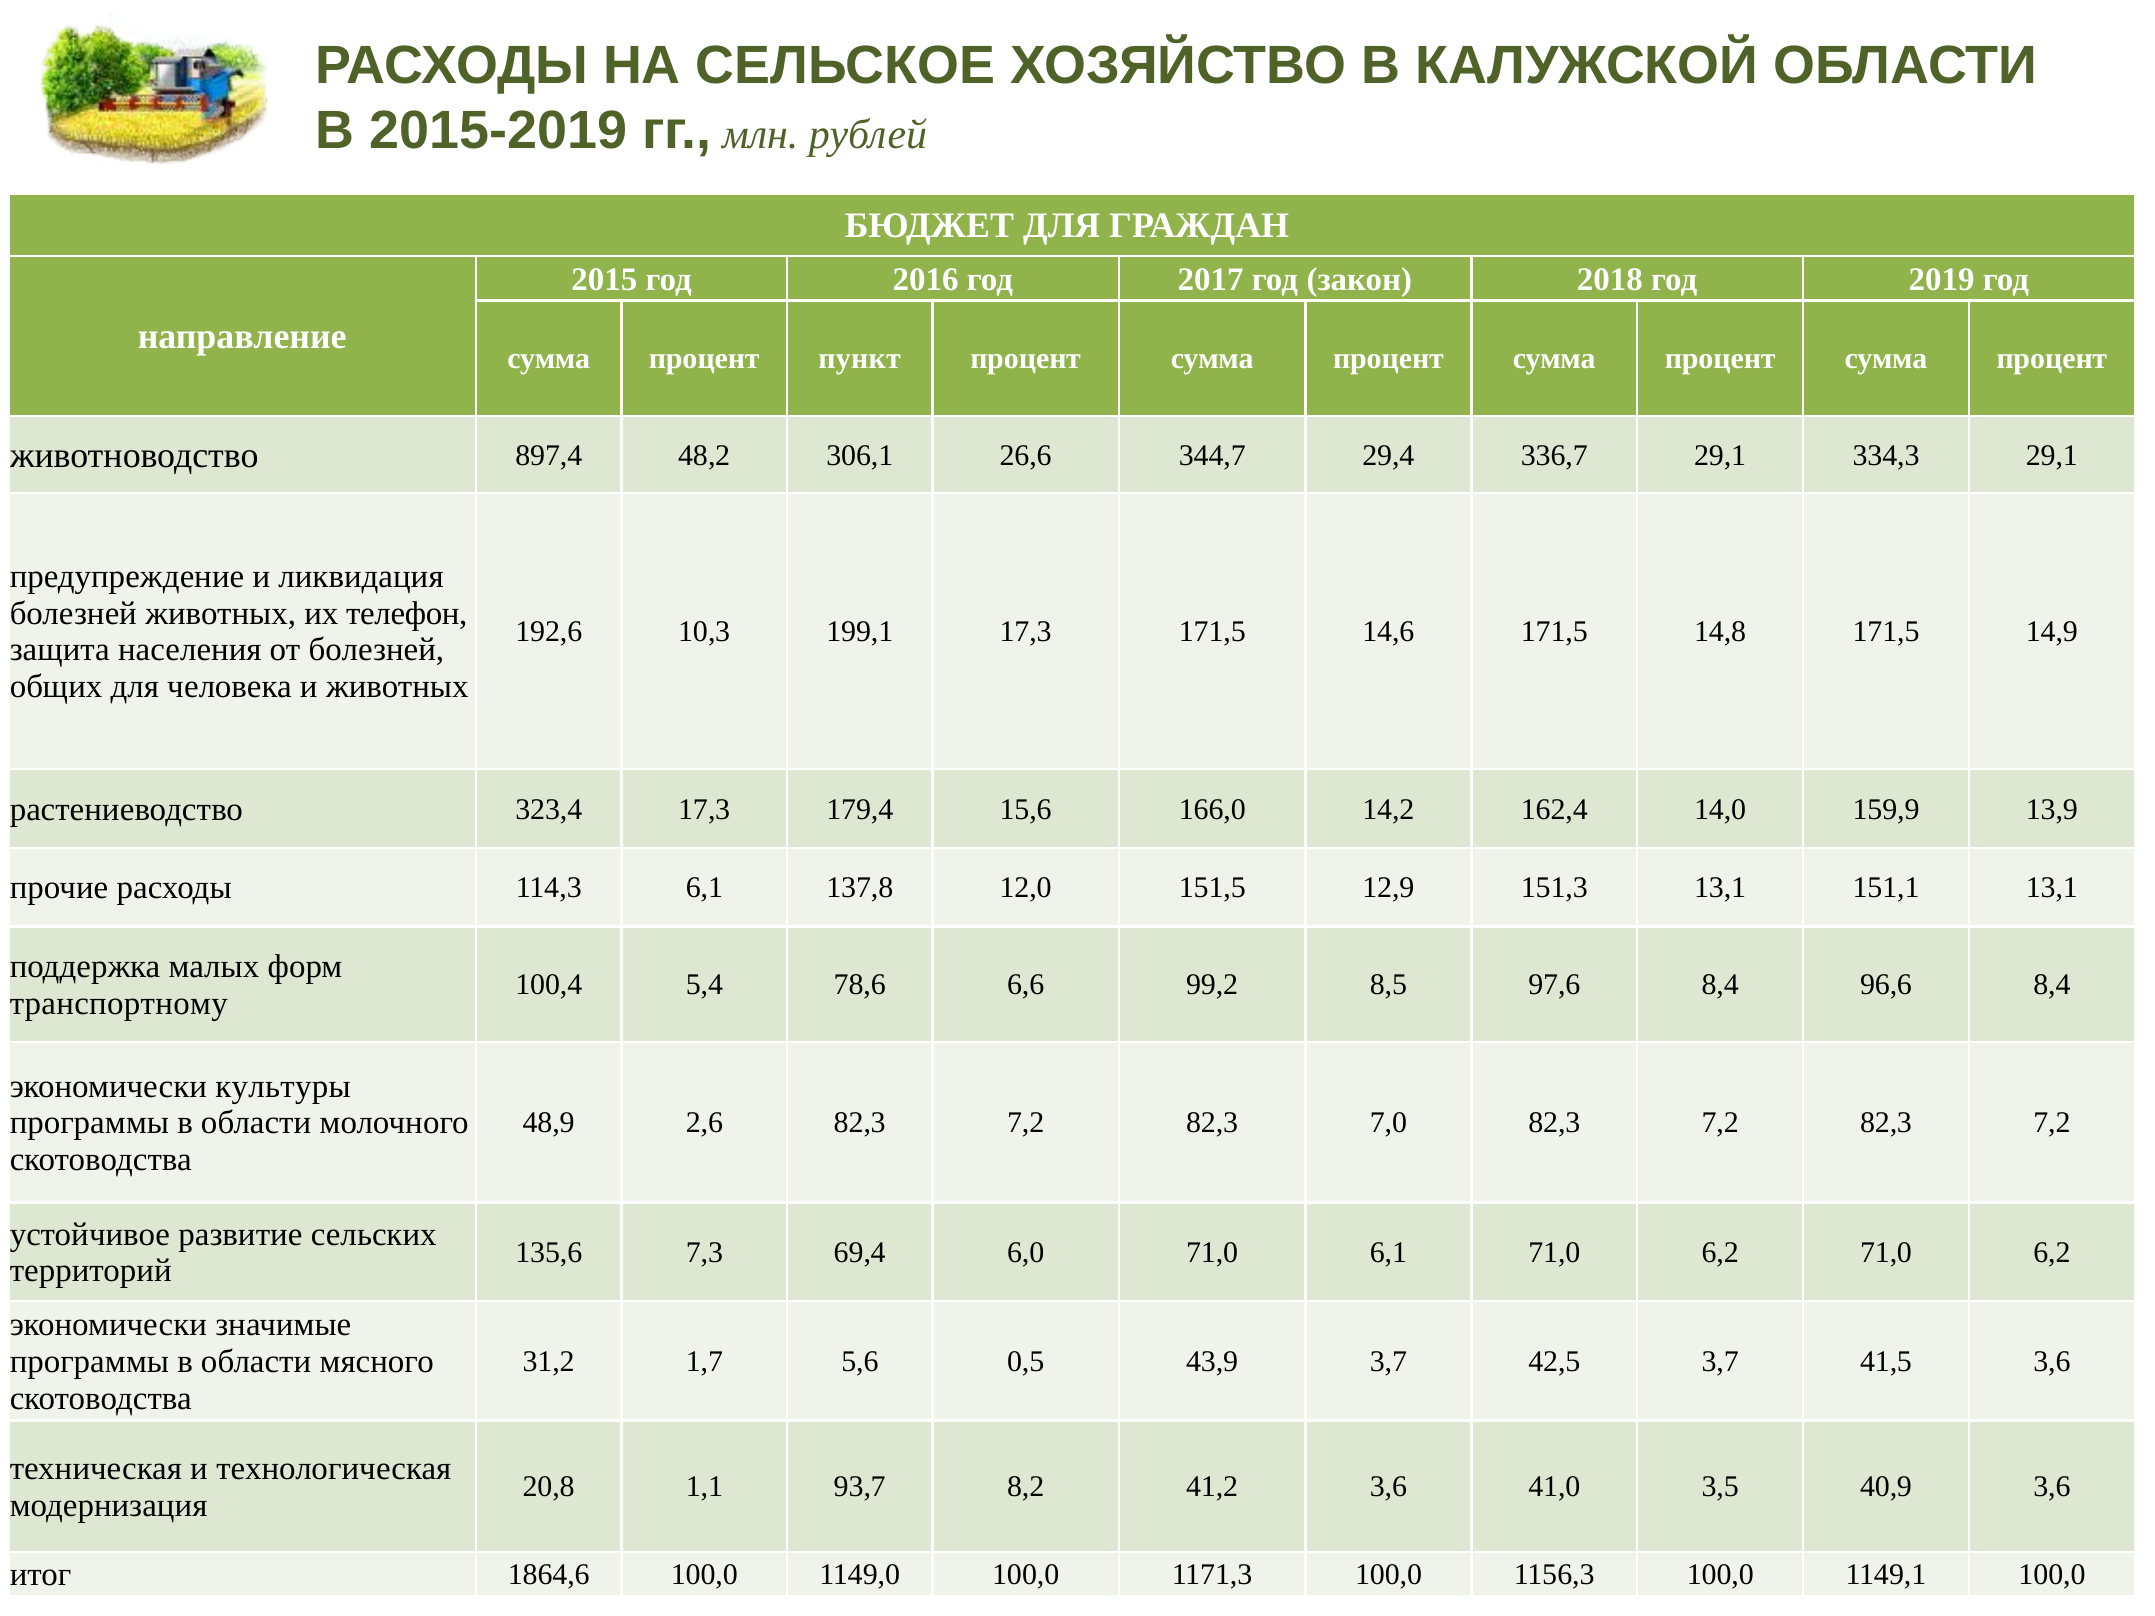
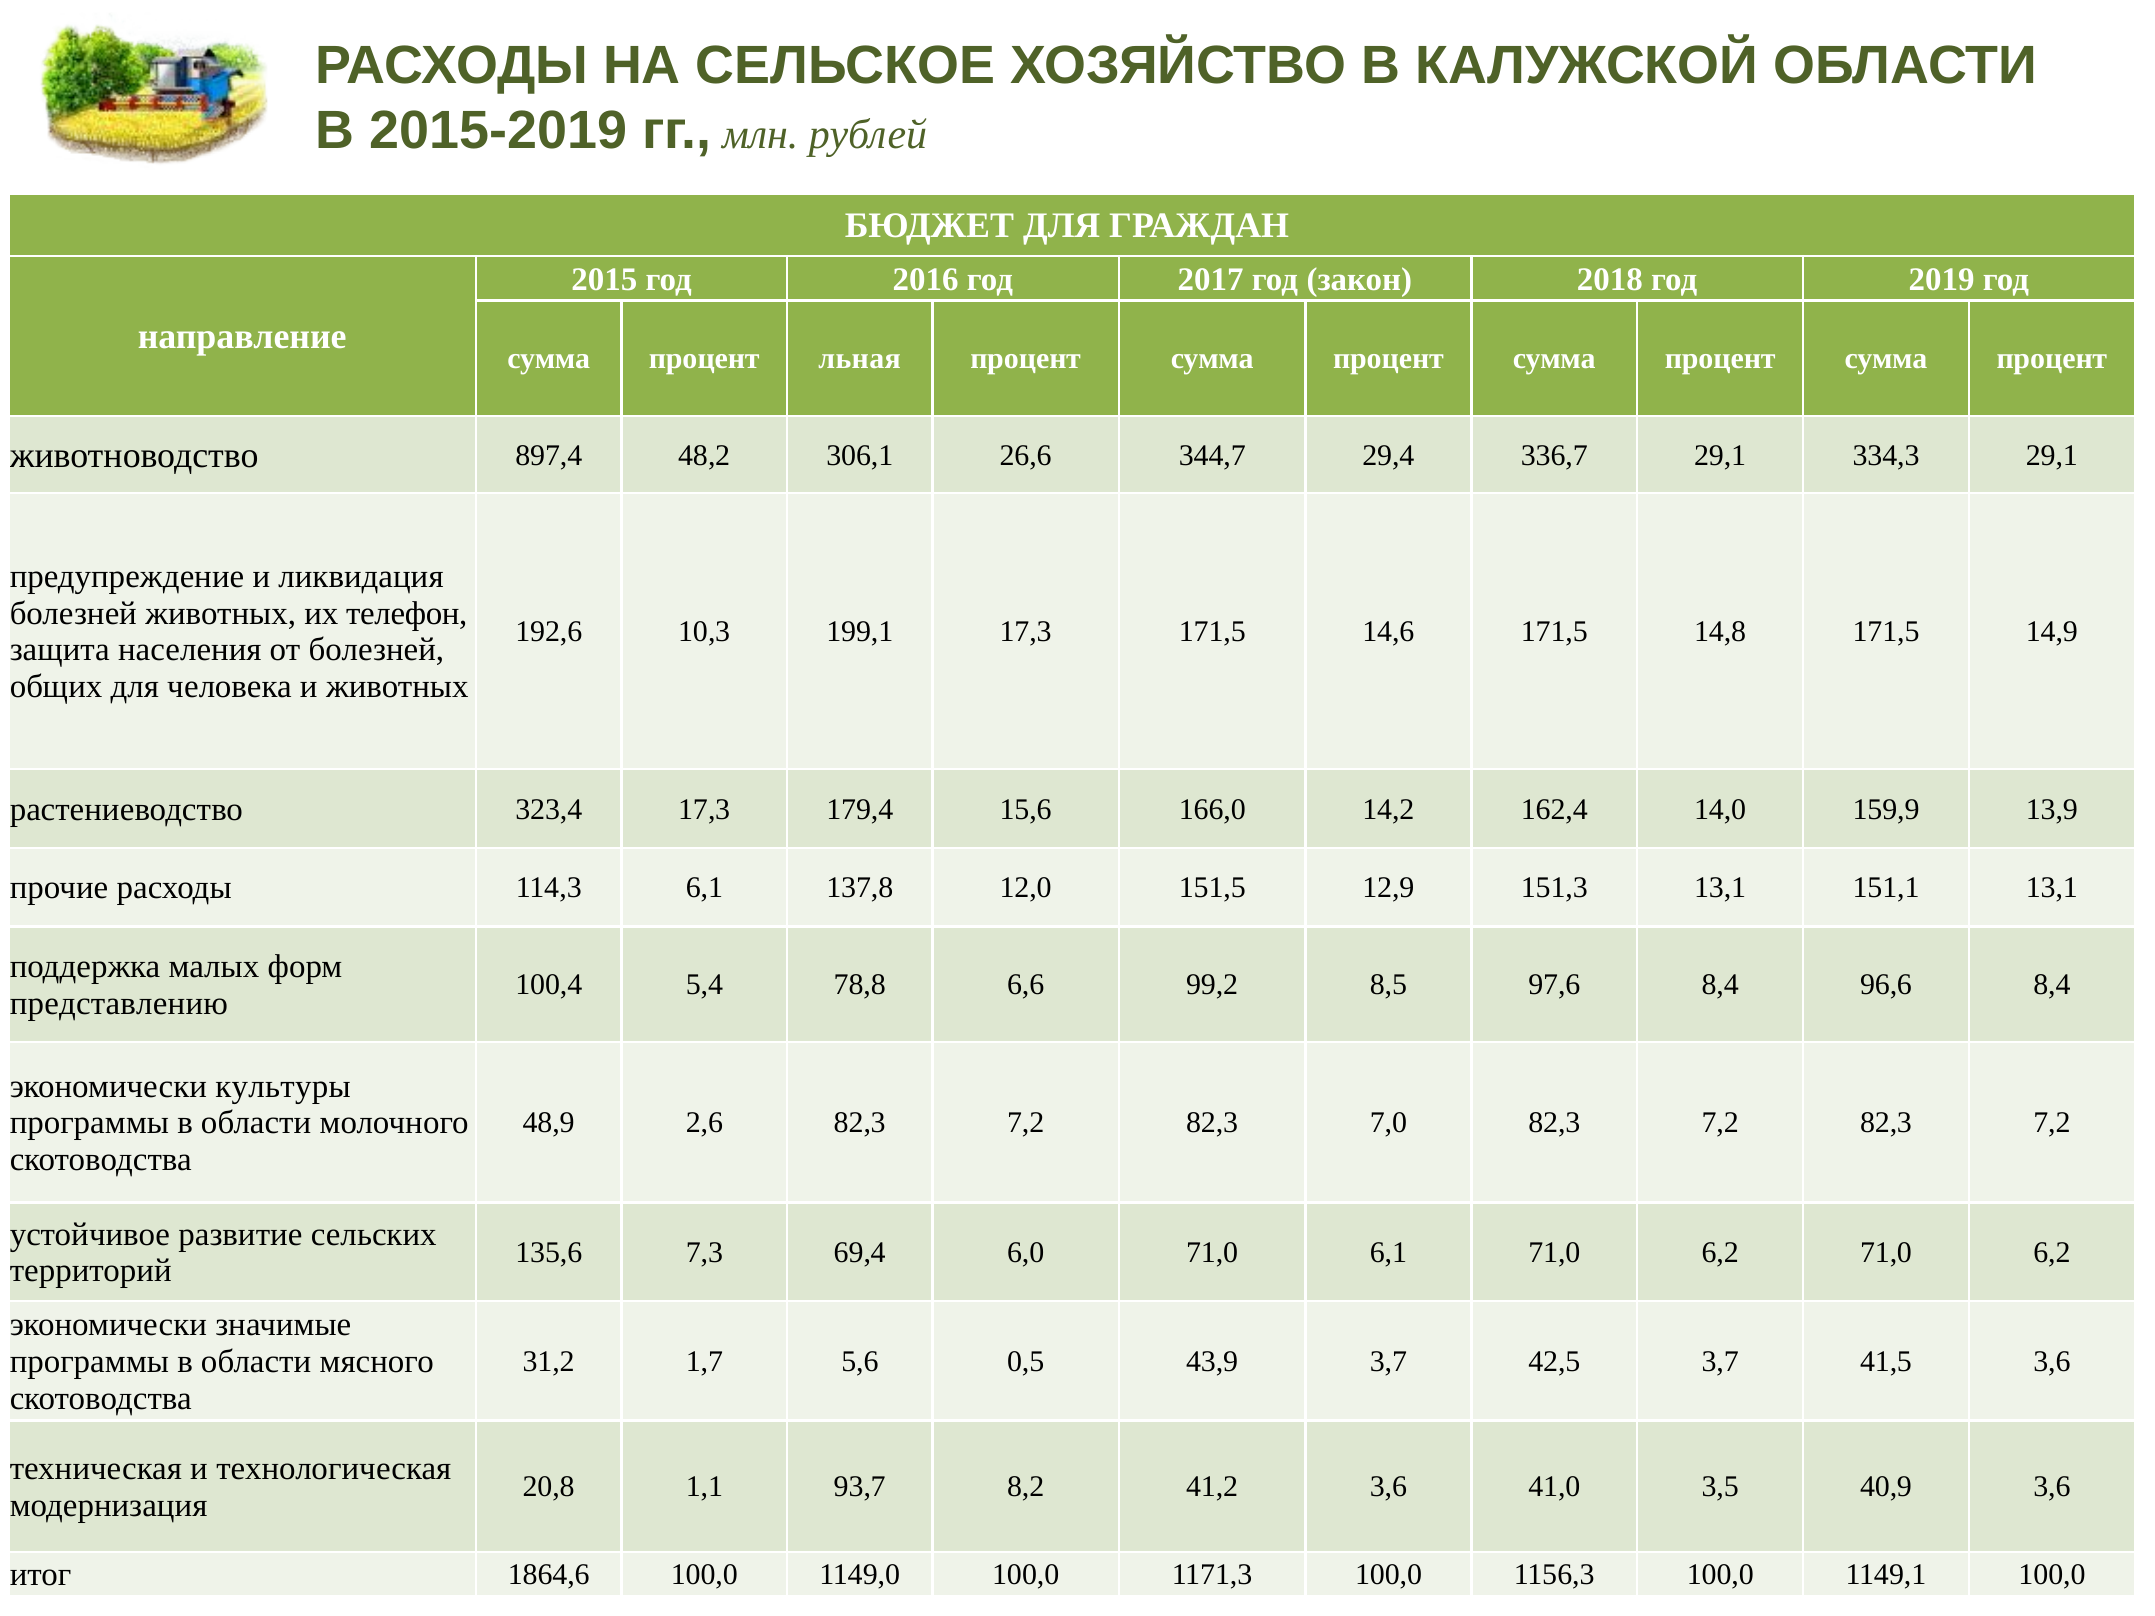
пункт: пункт -> льная
78,6: 78,6 -> 78,8
транспортному: транспортному -> представлению
